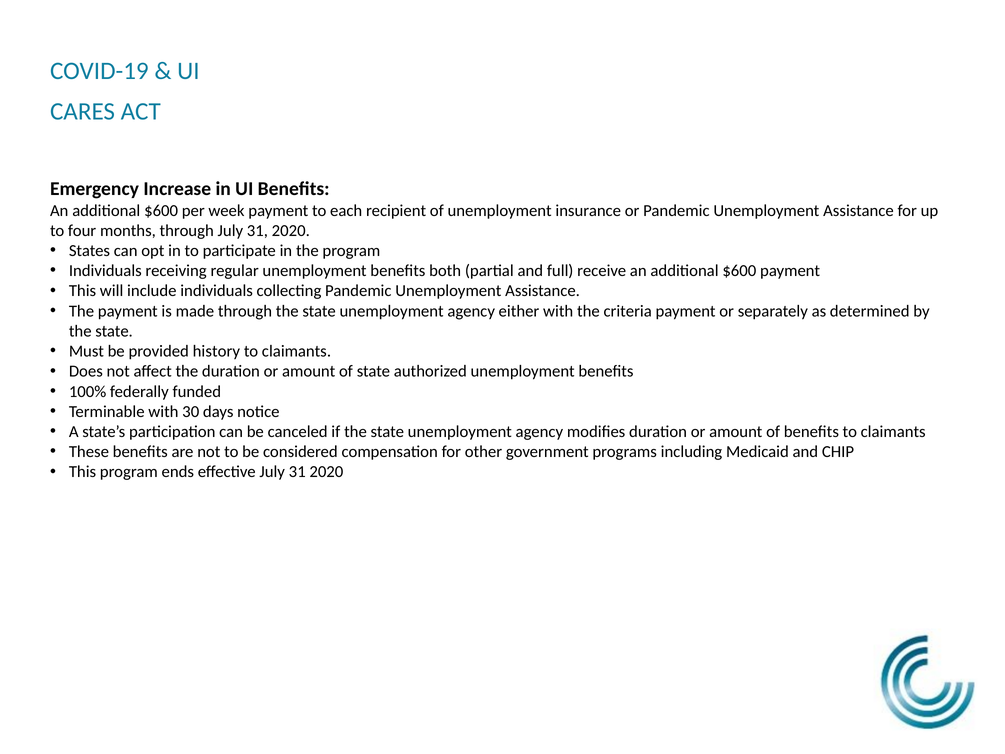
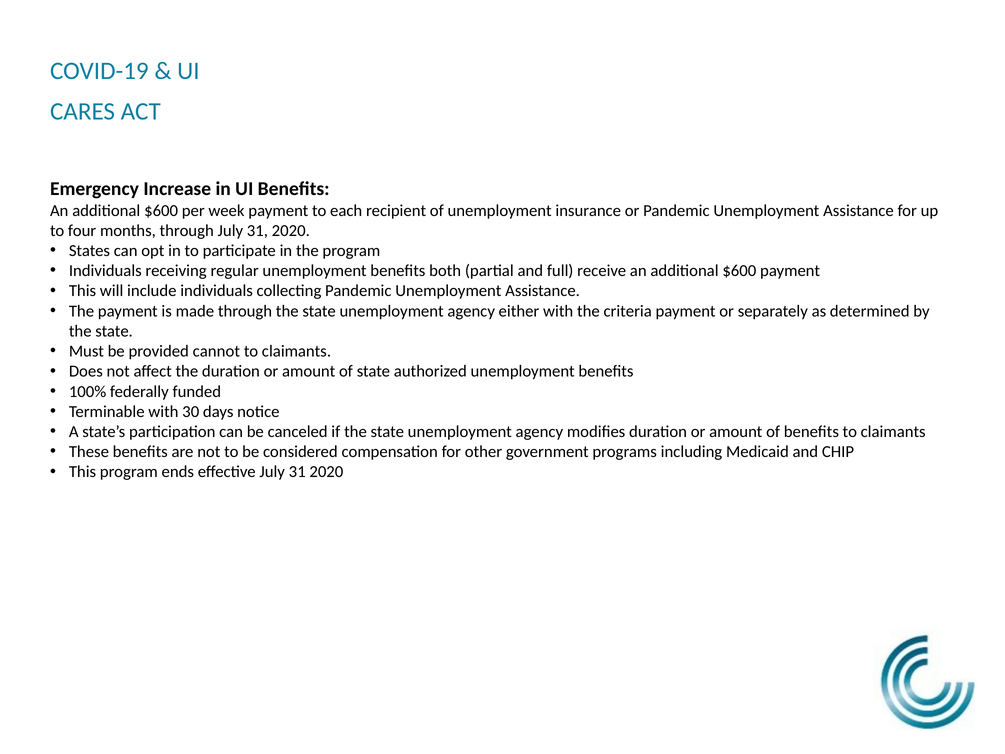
history: history -> cannot
